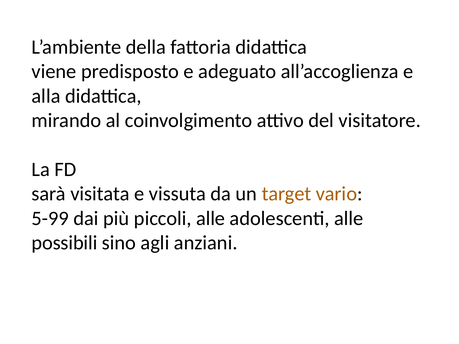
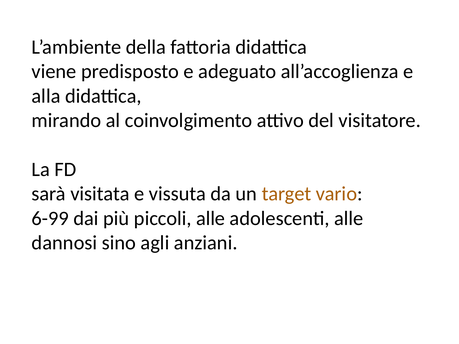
5-99: 5-99 -> 6-99
possibili: possibili -> dannosi
